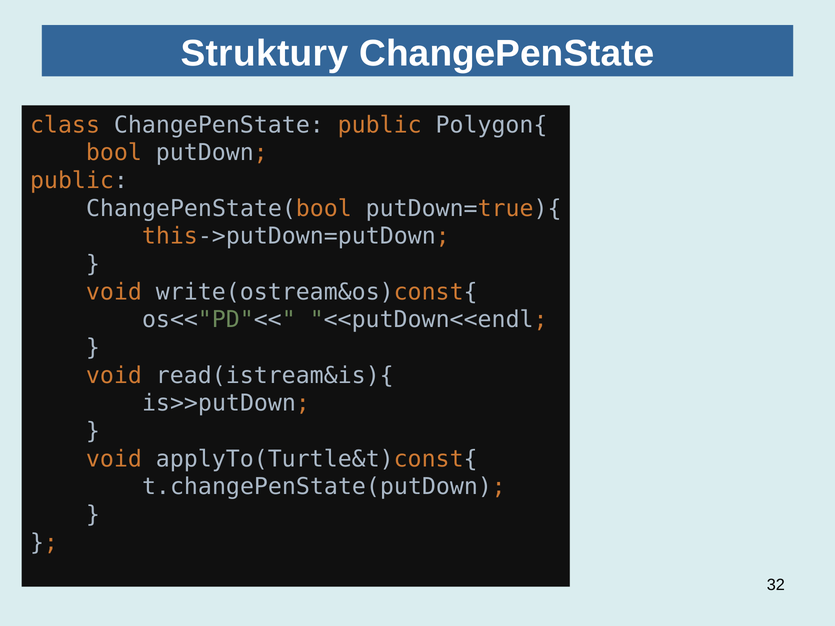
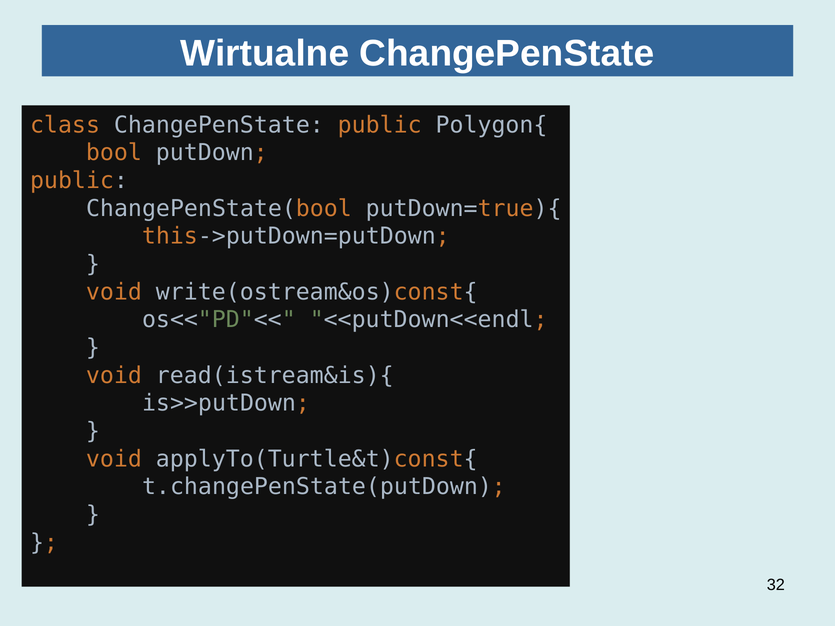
Struktury: Struktury -> Wirtualne
